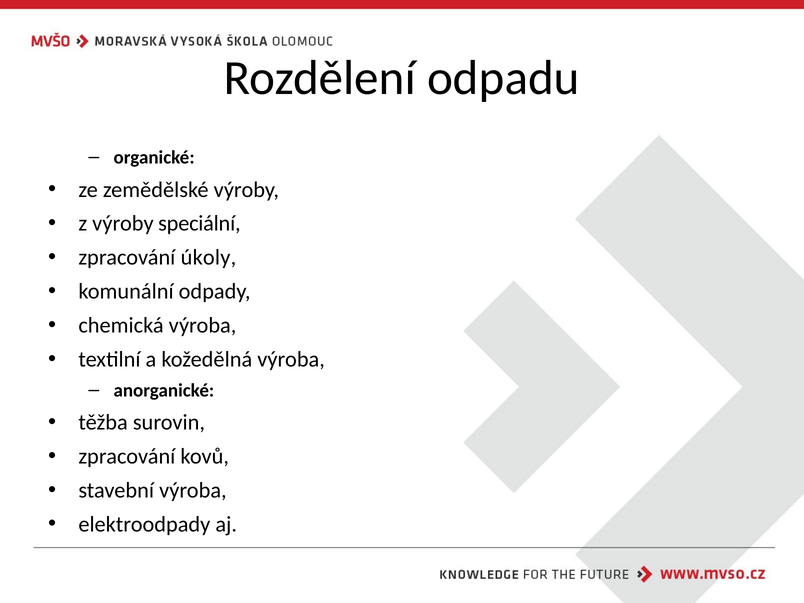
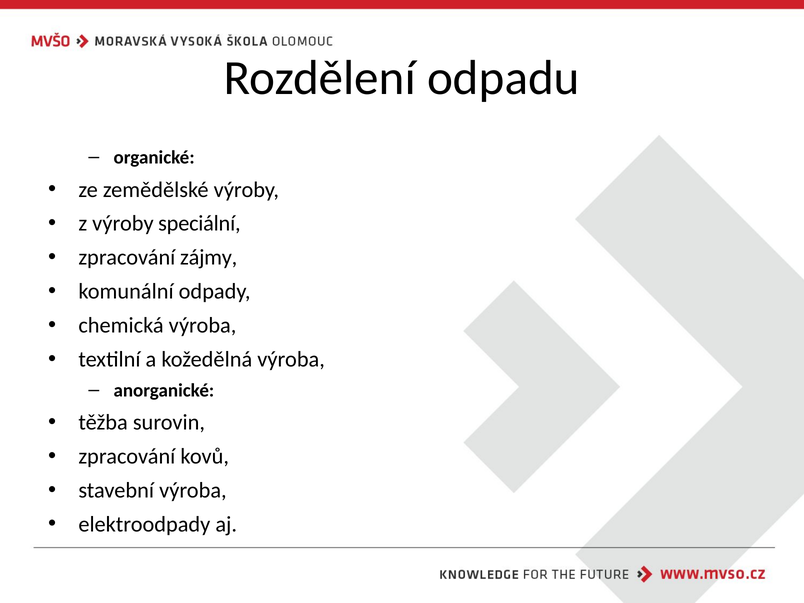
úkoly: úkoly -> zájmy
